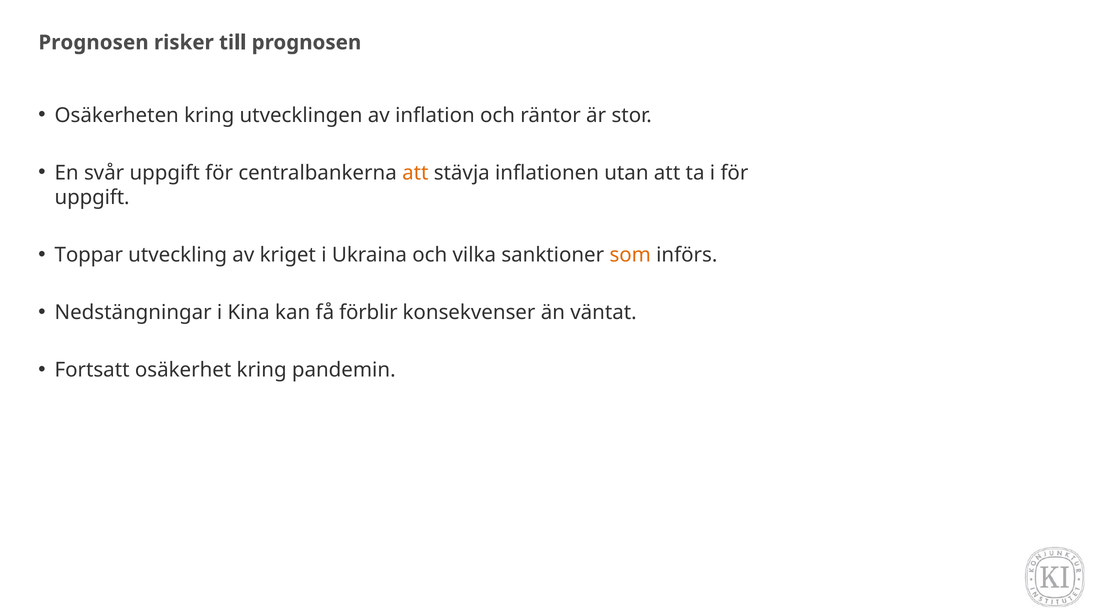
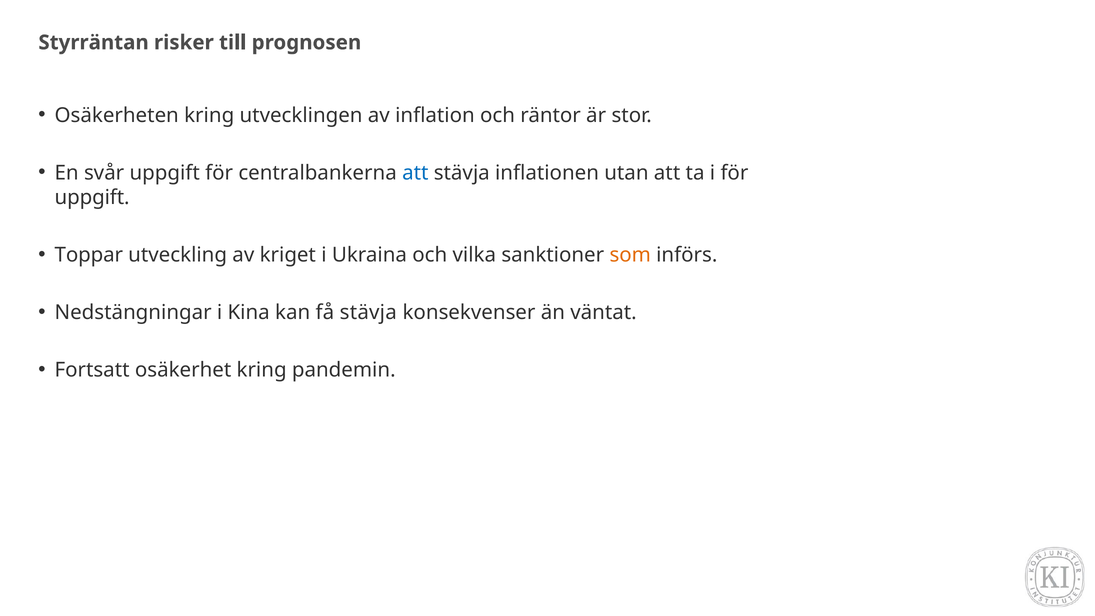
Prognosen at (94, 43): Prognosen -> Styrräntan
att at (415, 173) colour: orange -> blue
få förblir: förblir -> stävja
